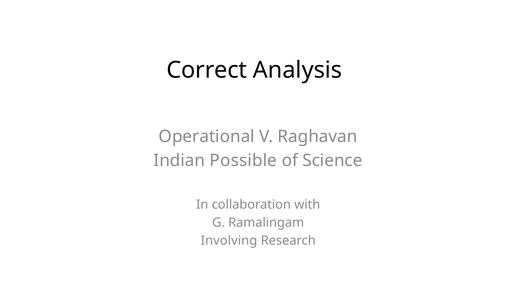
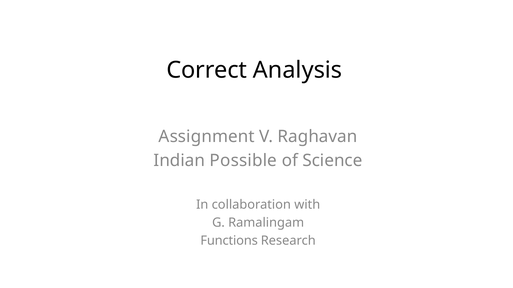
Operational: Operational -> Assignment
Involving: Involving -> Functions
